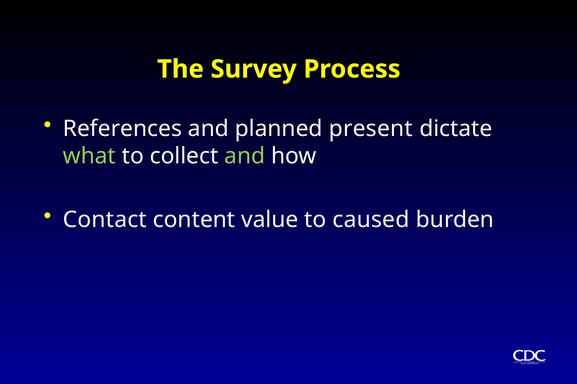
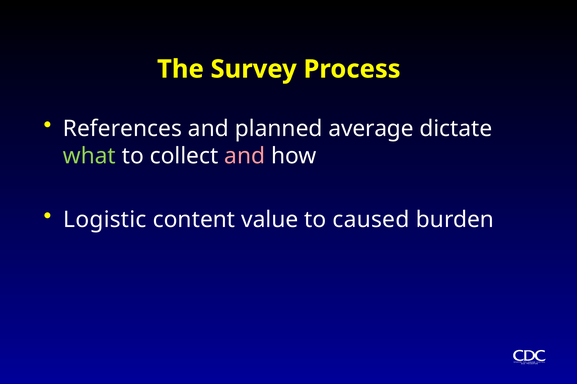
present: present -> average
and at (245, 156) colour: light green -> pink
Contact: Contact -> Logistic
